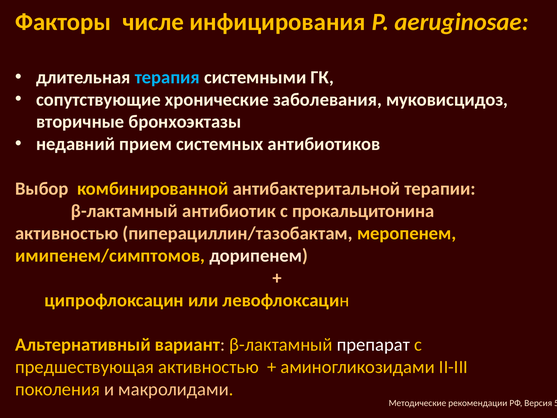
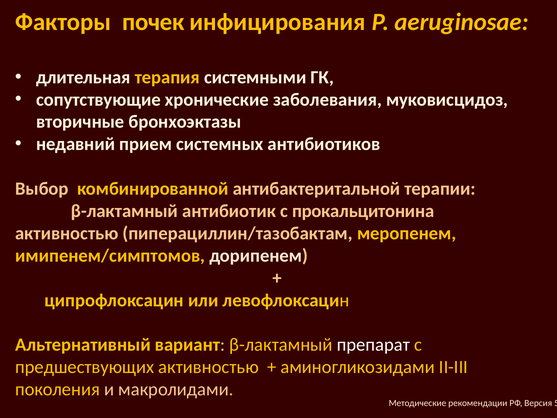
числе: числе -> почек
терапия colour: light blue -> yellow
предшествующая: предшествующая -> предшествующих
